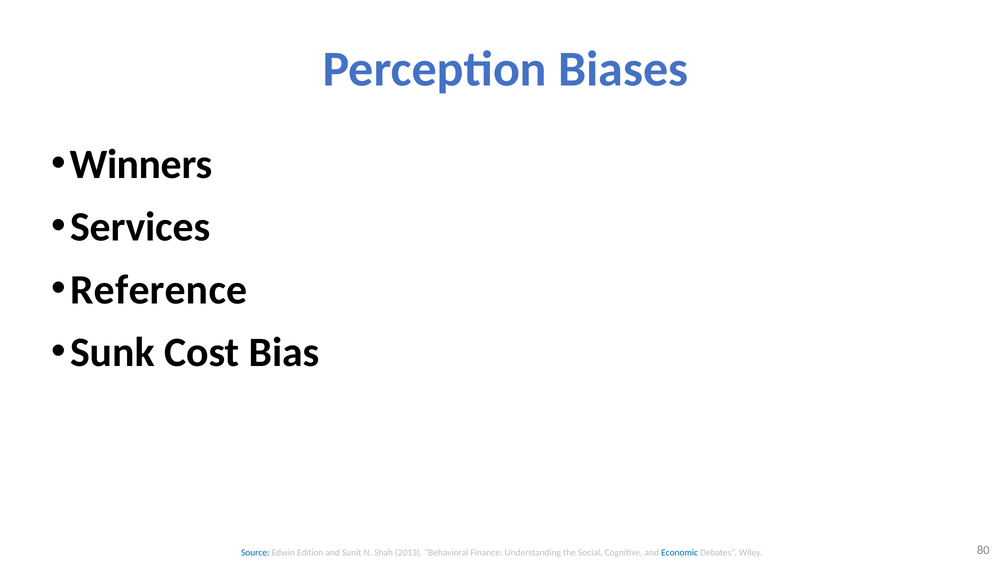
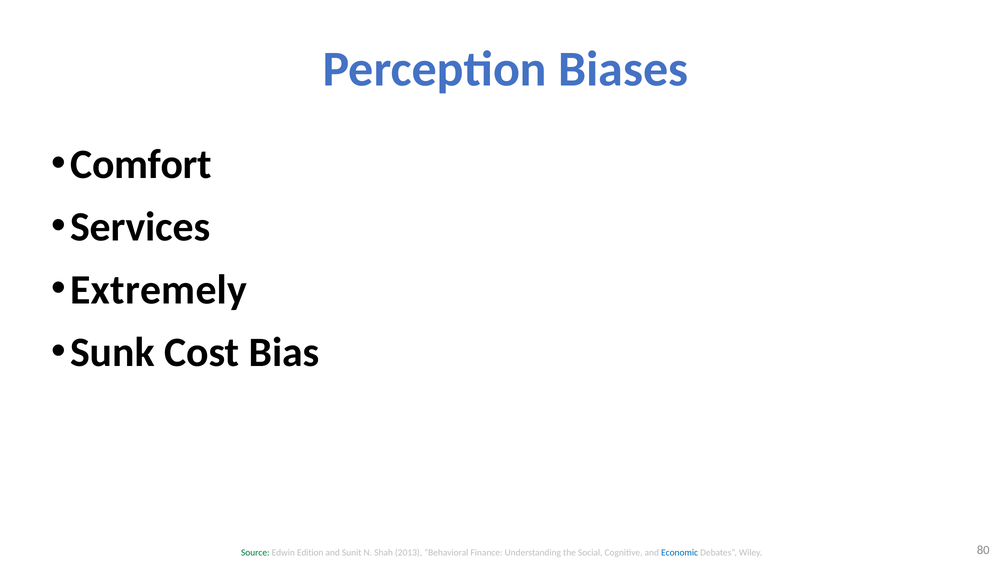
Winners: Winners -> Comfort
Reference: Reference -> Extremely
Source colour: blue -> green
